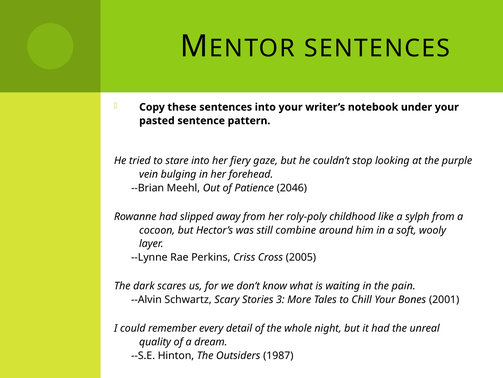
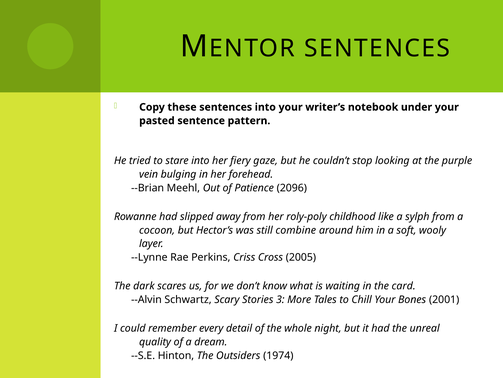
2046: 2046 -> 2096
pain: pain -> card
1987: 1987 -> 1974
